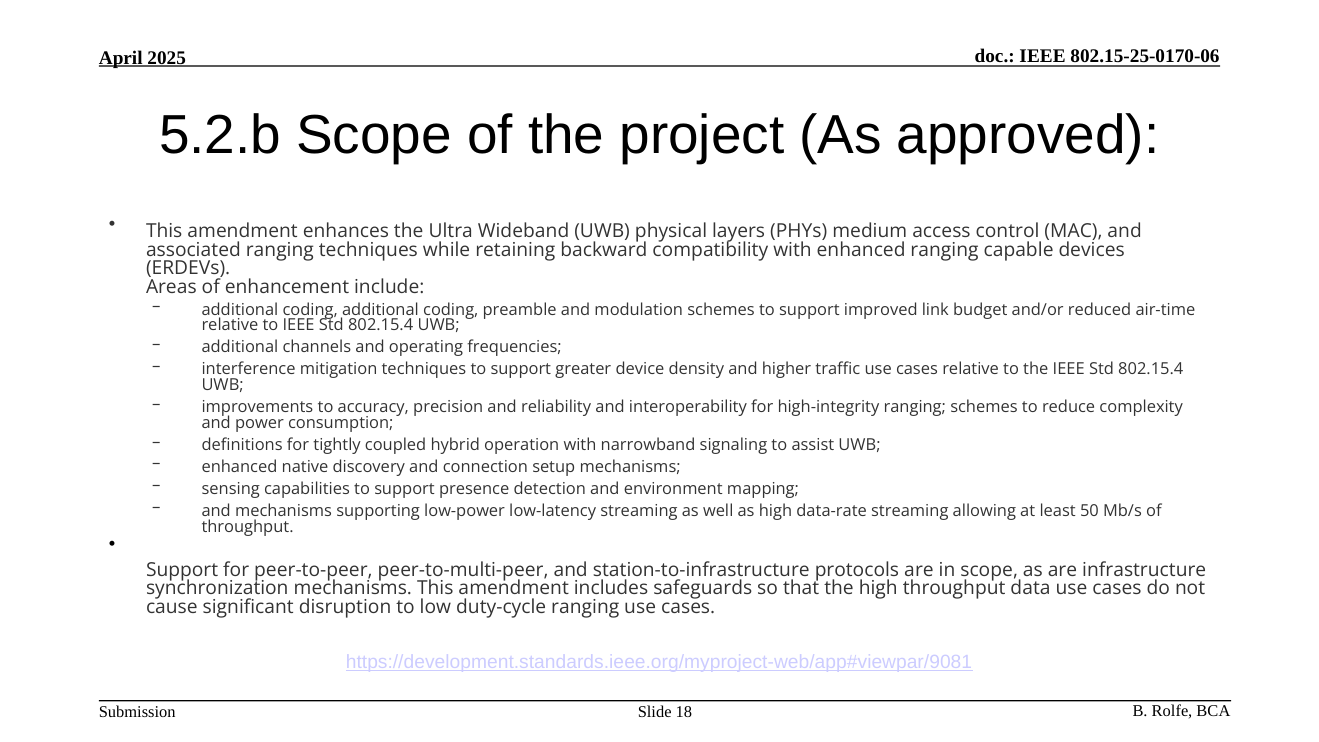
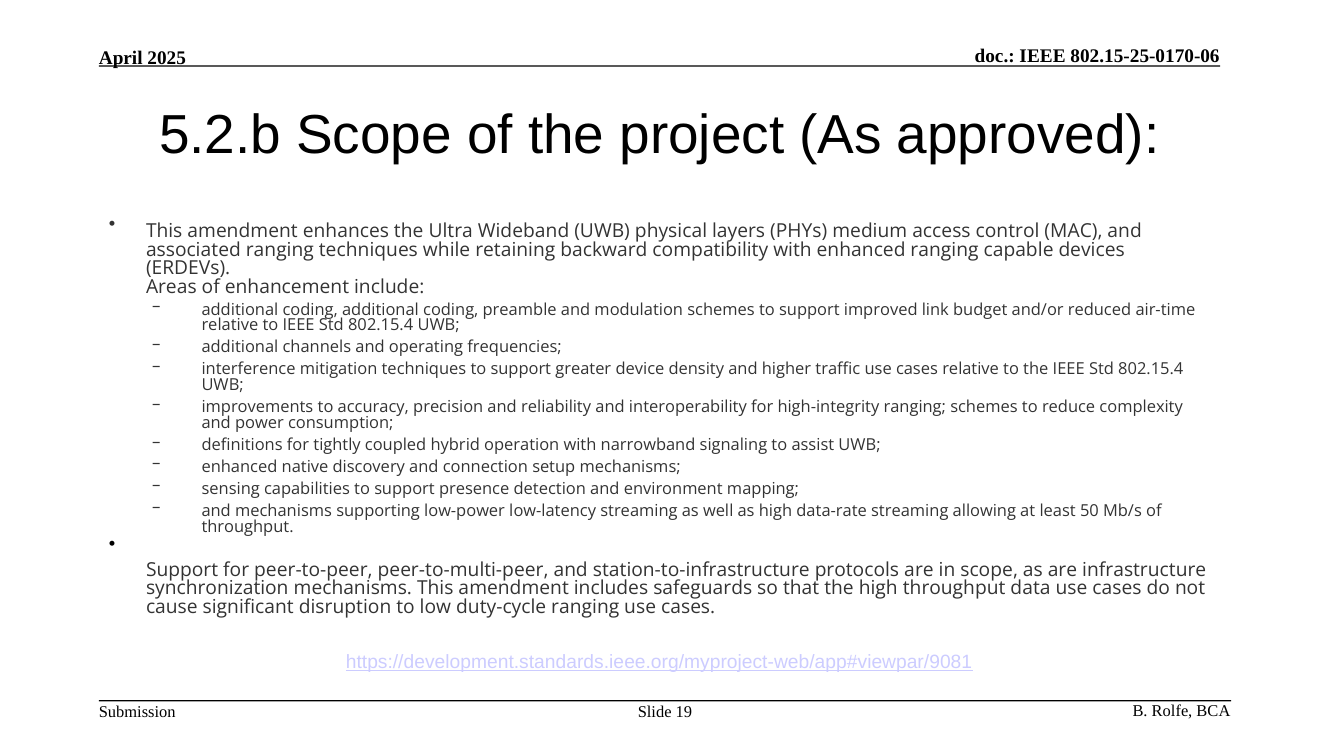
18: 18 -> 19
